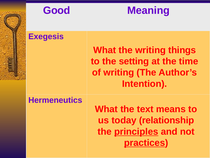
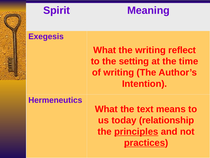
Good: Good -> Spirit
things: things -> reflect
